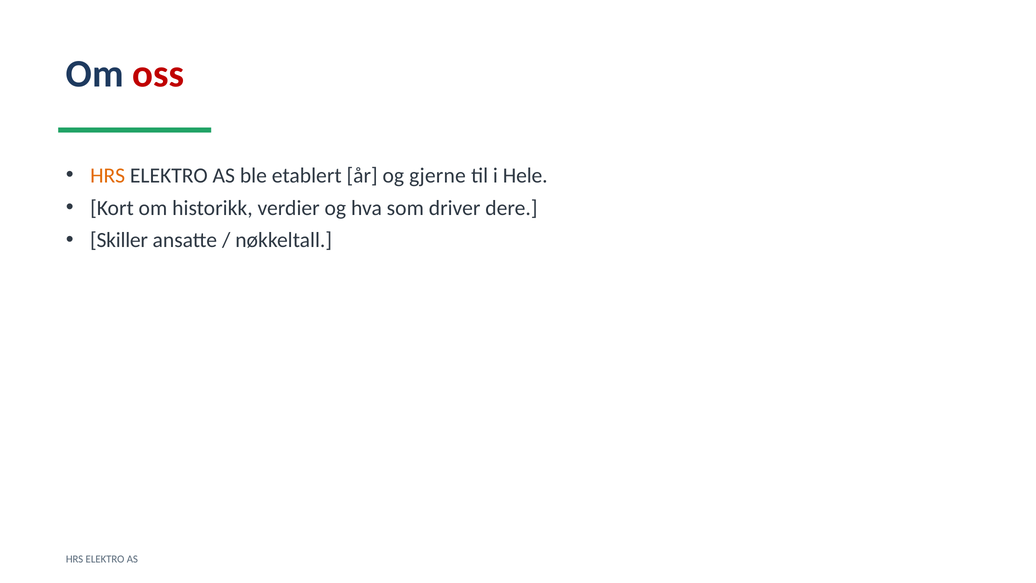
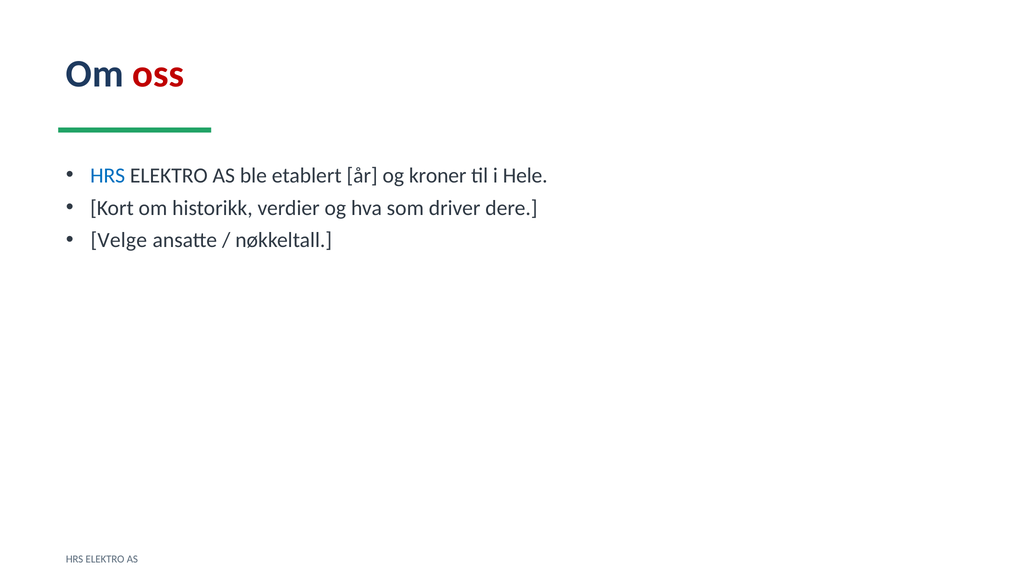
HRS at (108, 175) colour: orange -> blue
gjerne: gjerne -> kroner
Skiller: Skiller -> Velge
